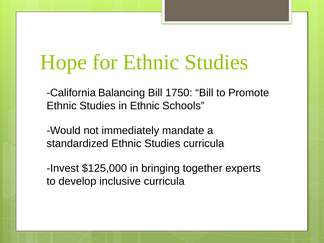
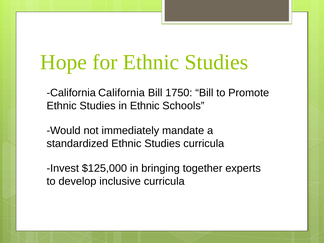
California Balancing: Balancing -> California
